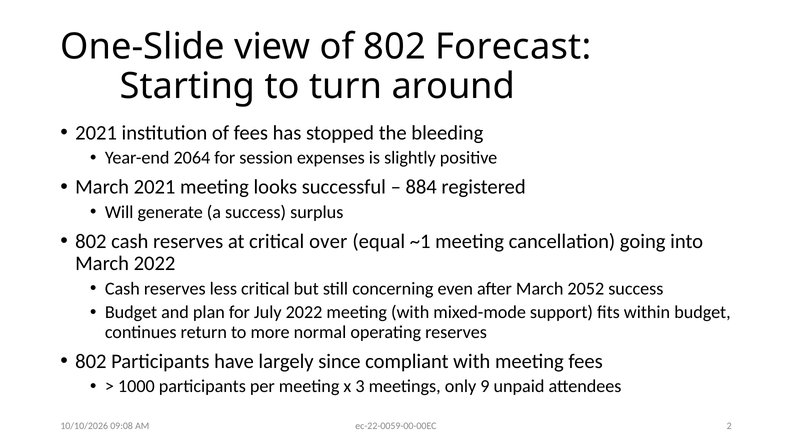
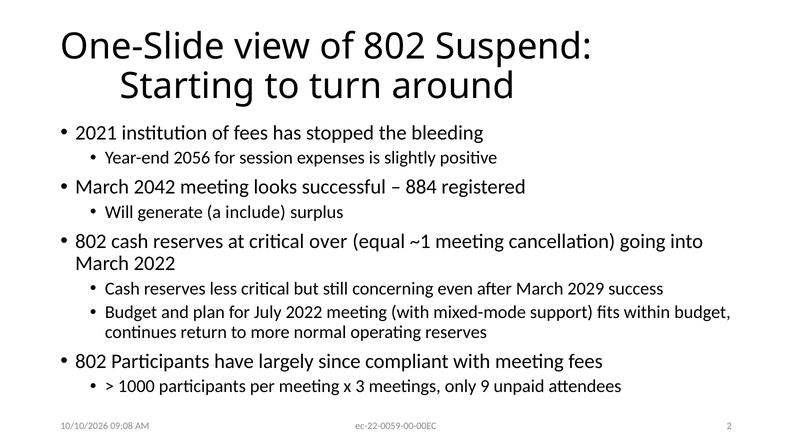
Forecast: Forecast -> Suspend
2064: 2064 -> 2056
March 2021: 2021 -> 2042
a success: success -> include
2052: 2052 -> 2029
